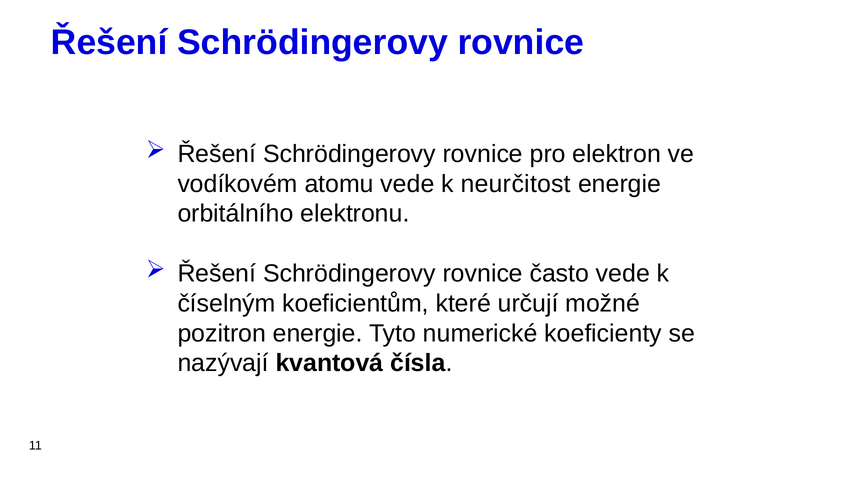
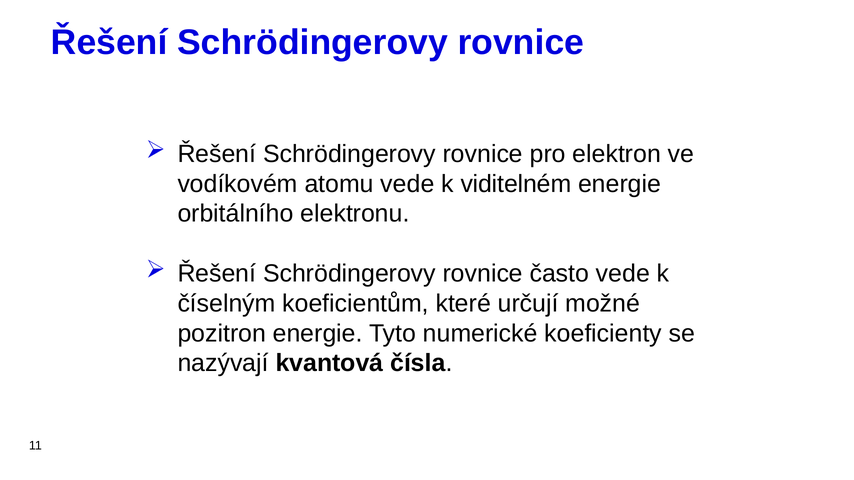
neurčitost: neurčitost -> viditelném
